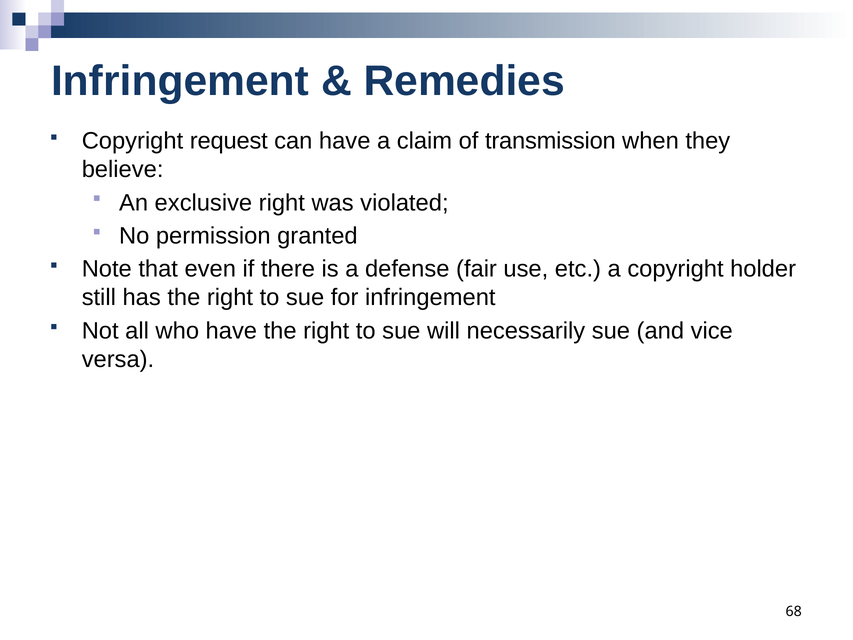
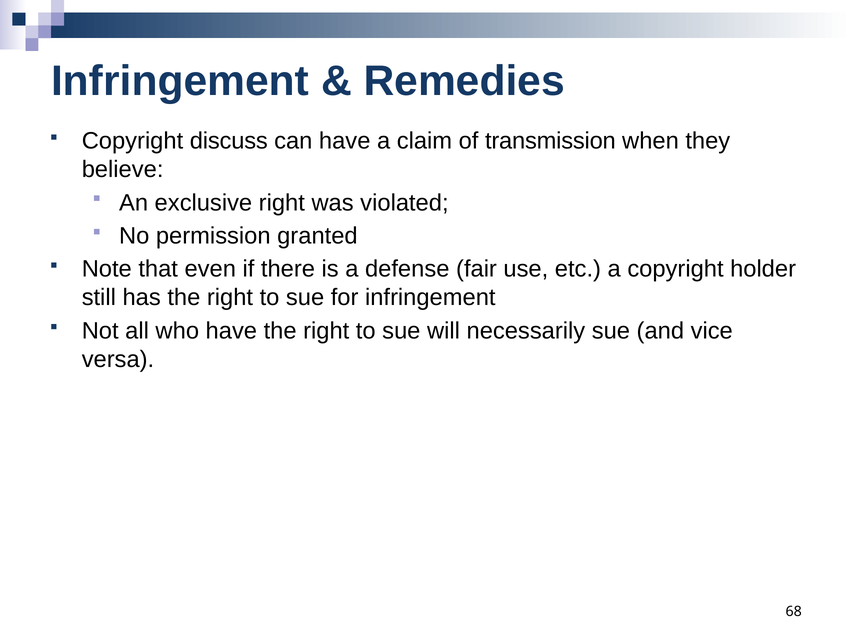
request: request -> discuss
